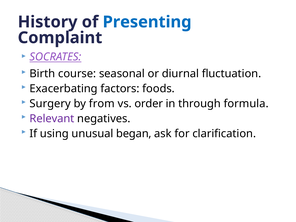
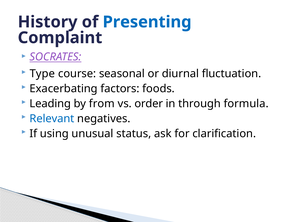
Birth: Birth -> Type
Surgery: Surgery -> Leading
Relevant colour: purple -> blue
began: began -> status
